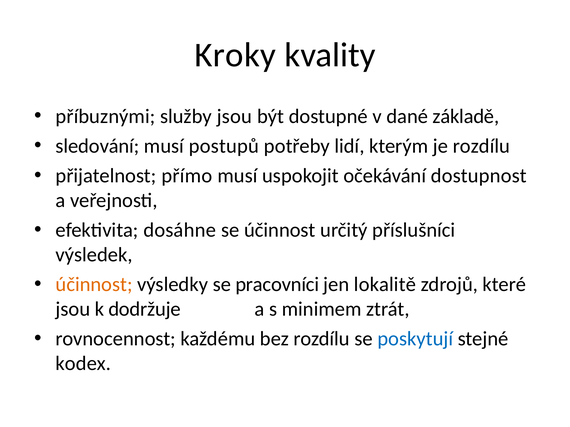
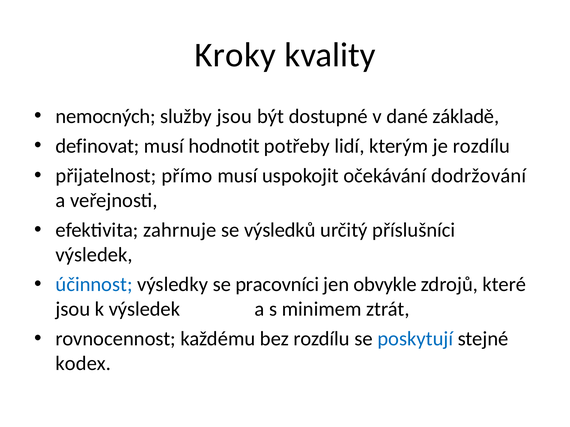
příbuznými: příbuznými -> nemocných
sledování: sledování -> definovat
postupů: postupů -> hodnotit
dostupnost: dostupnost -> dodržování
dosáhne: dosáhne -> zahrnuje
se účinnost: účinnost -> výsledků
účinnost at (94, 285) colour: orange -> blue
lokalitě: lokalitě -> obvykle
k dodržuje: dodržuje -> výsledek
